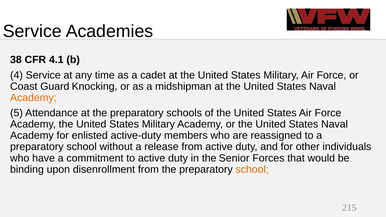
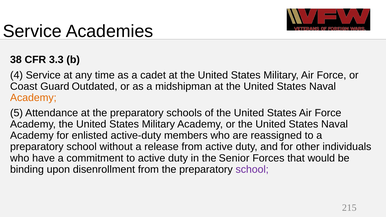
4.1: 4.1 -> 3.3
Knocking: Knocking -> Outdated
school at (252, 169) colour: orange -> purple
